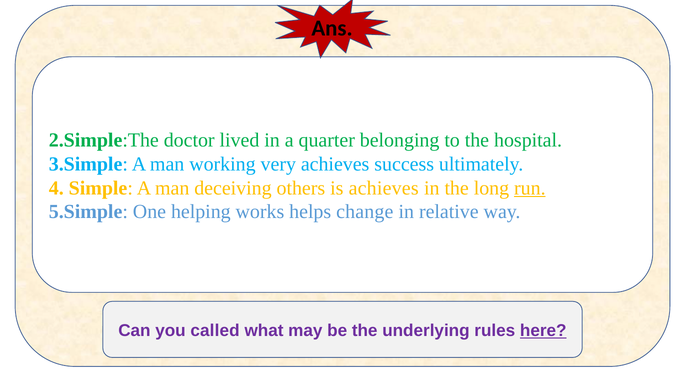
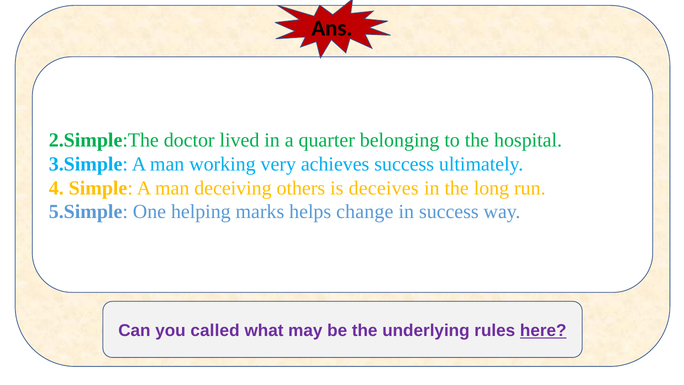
is achieves: achieves -> deceives
run underline: present -> none
works: works -> marks
in relative: relative -> success
